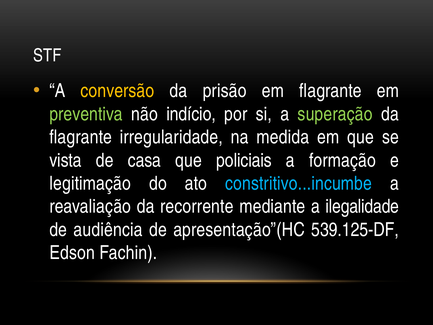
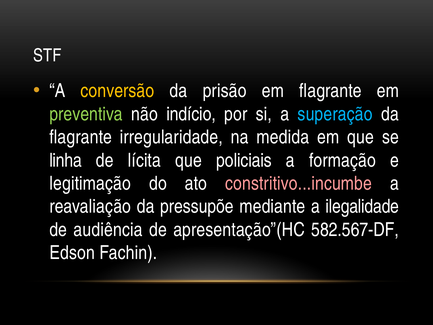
superação colour: light green -> light blue
vista: vista -> linha
casa: casa -> lícita
constritivo...incumbe colour: light blue -> pink
recorrente: recorrente -> pressupõe
539.125-DF: 539.125-DF -> 582.567-DF
